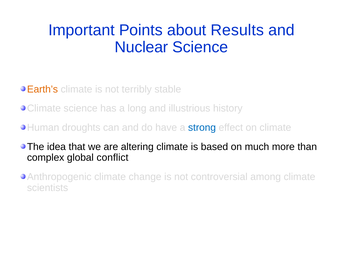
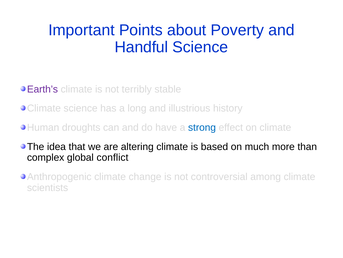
Results: Results -> Poverty
Nuclear: Nuclear -> Handful
Earth’s colour: orange -> purple
